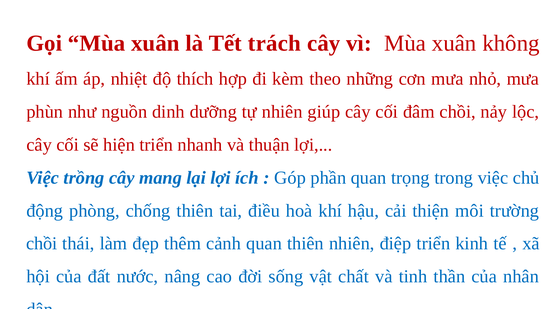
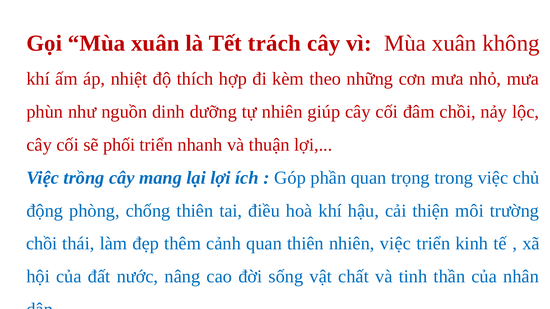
hiện: hiện -> phối
nhiên điệp: điệp -> việc
